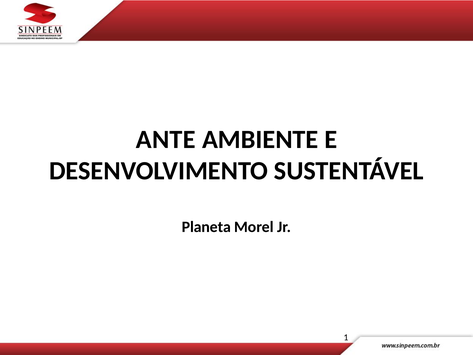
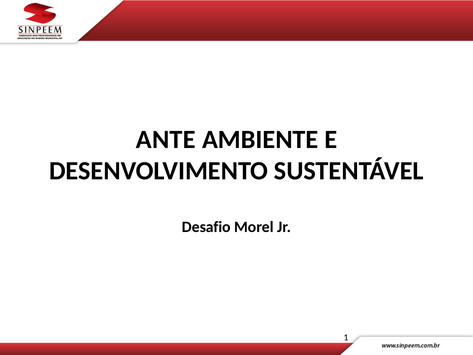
Planeta: Planeta -> Desafio
